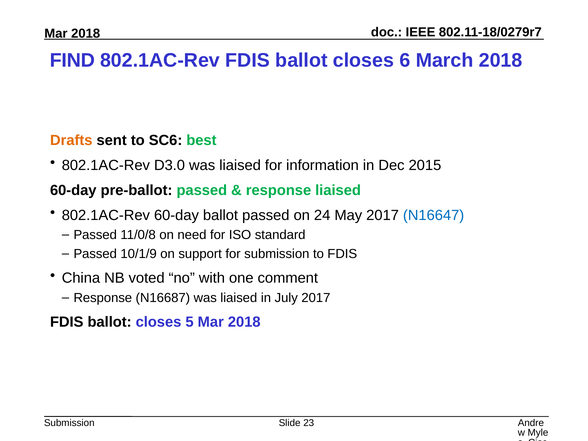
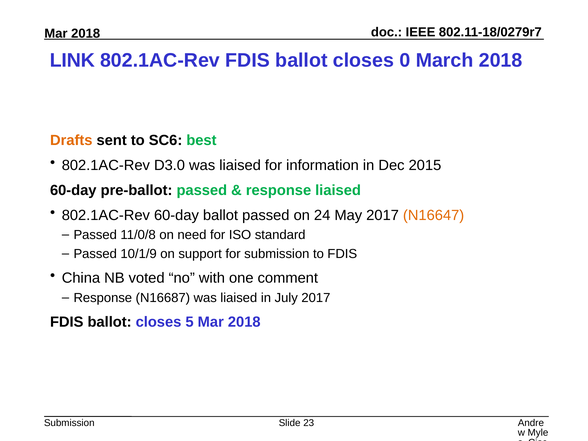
FIND: FIND -> LINK
6: 6 -> 0
N16647 colour: blue -> orange
